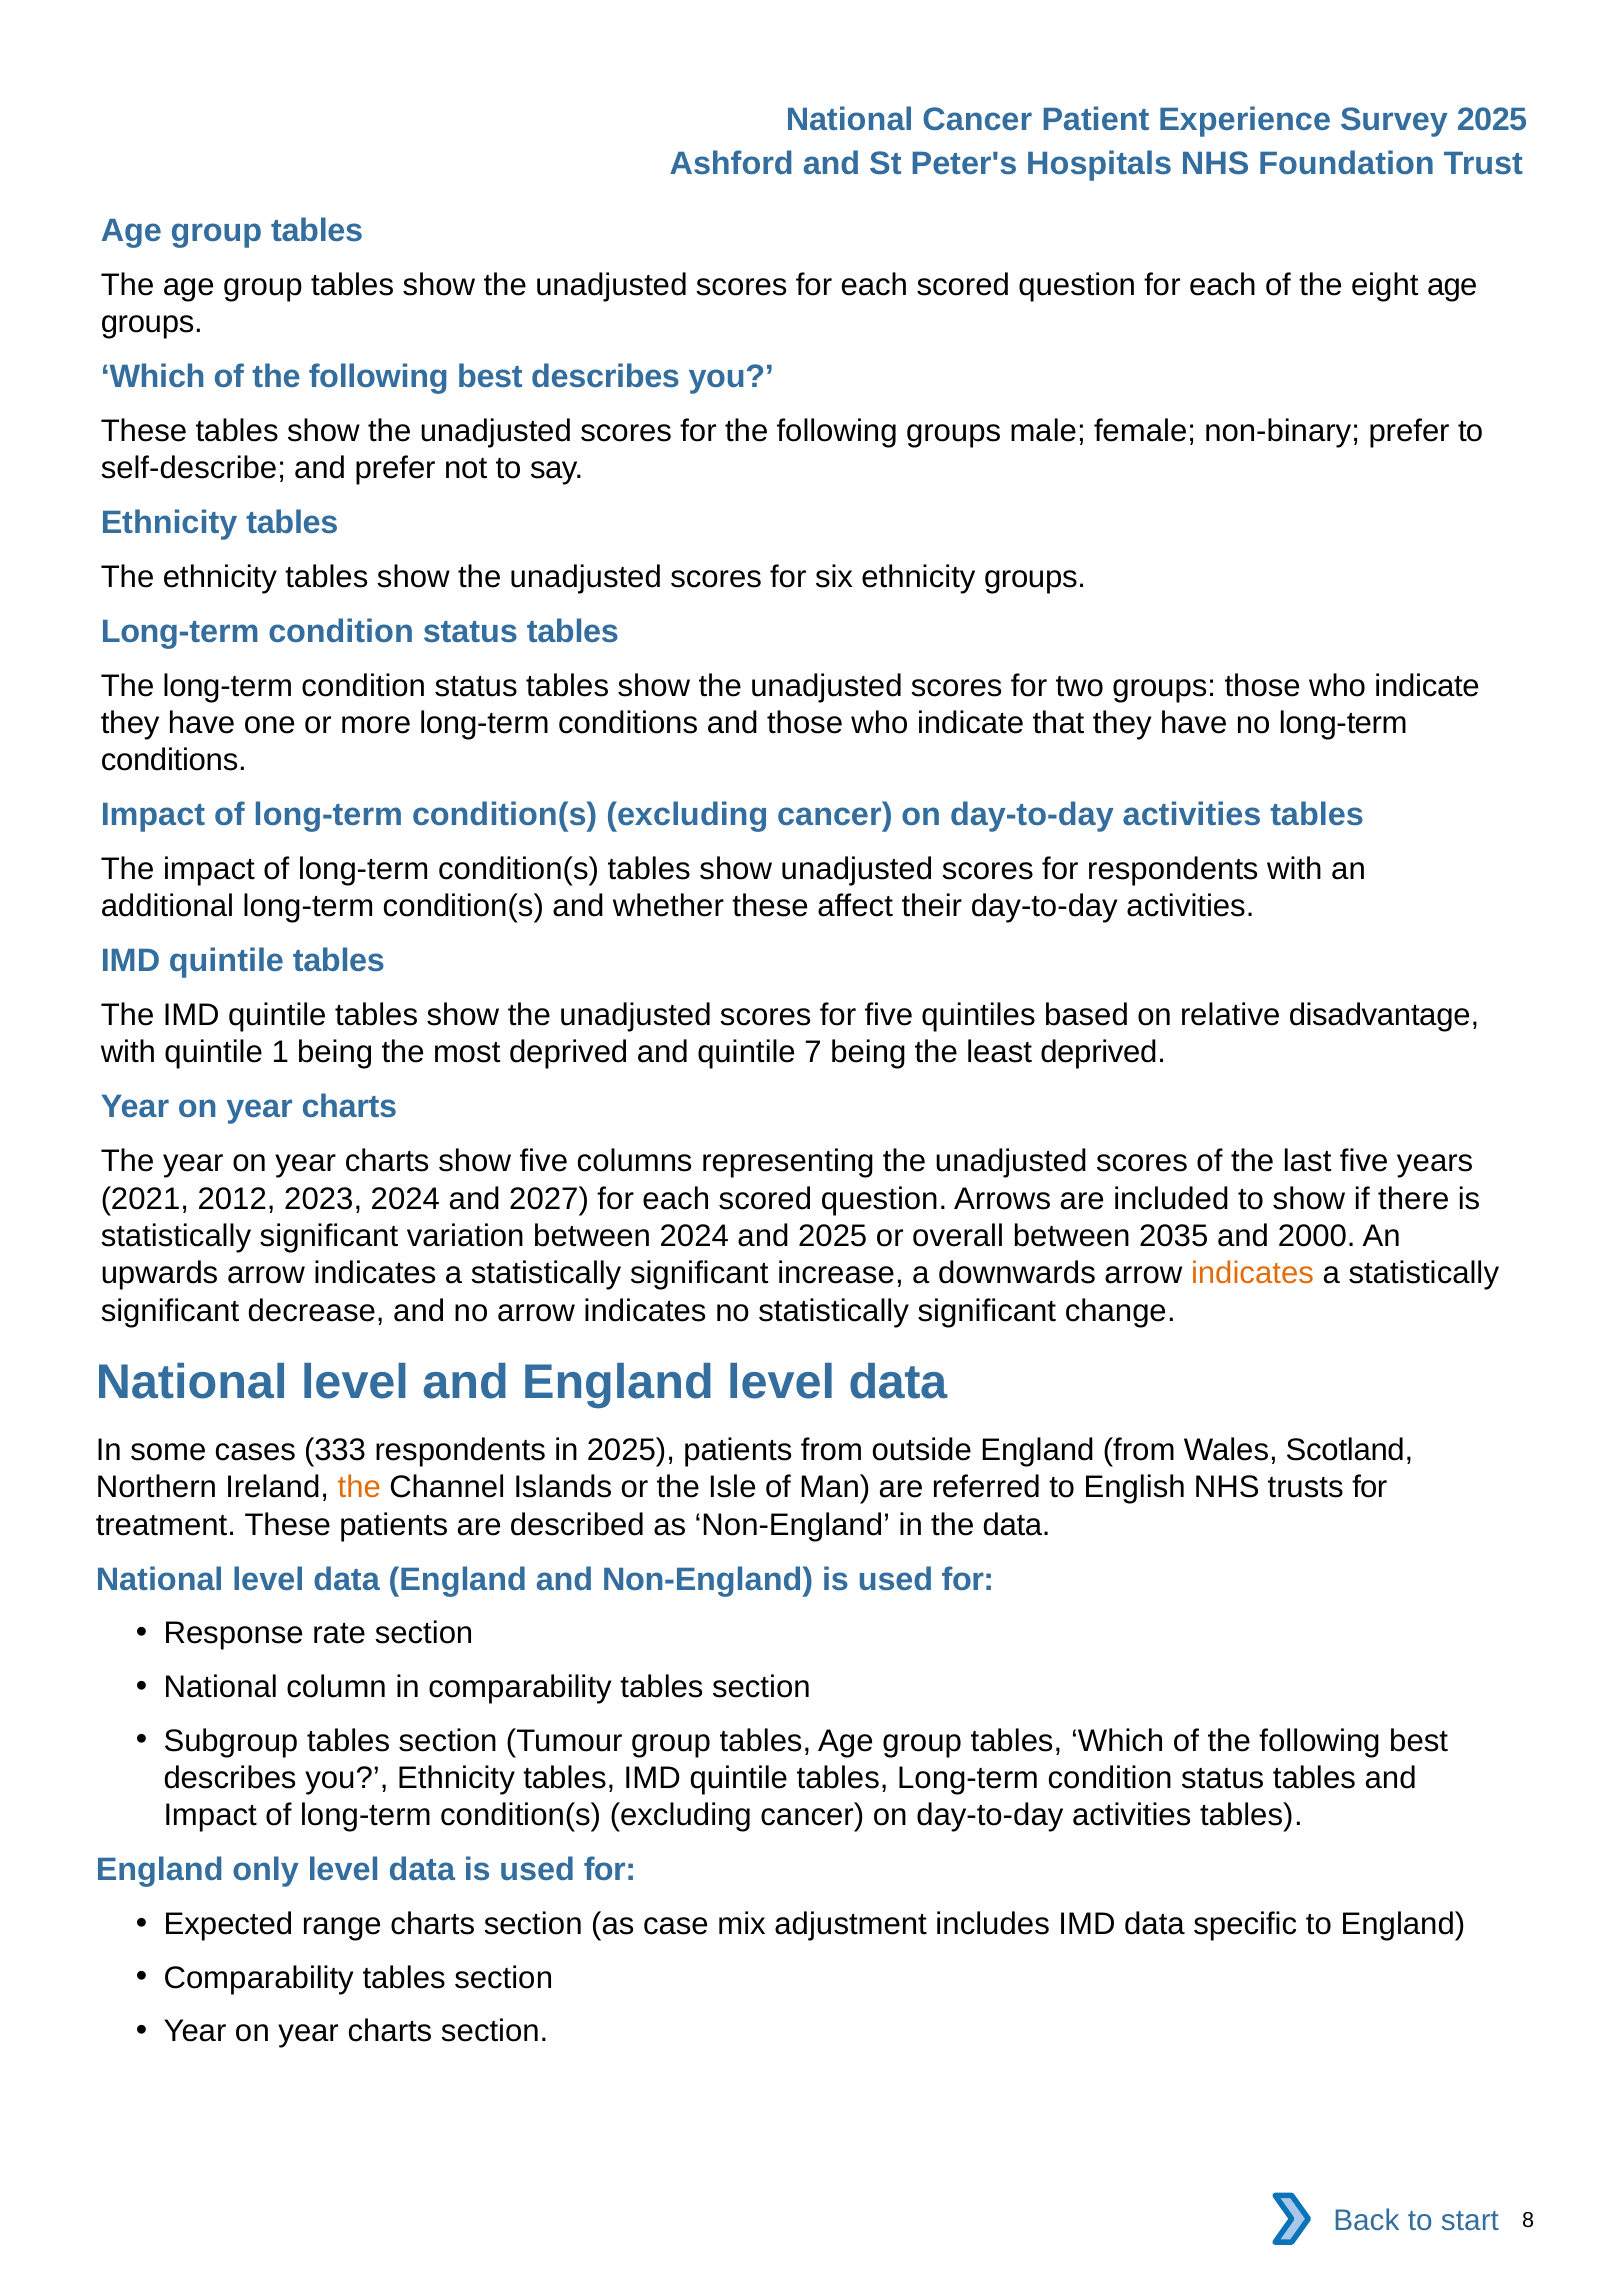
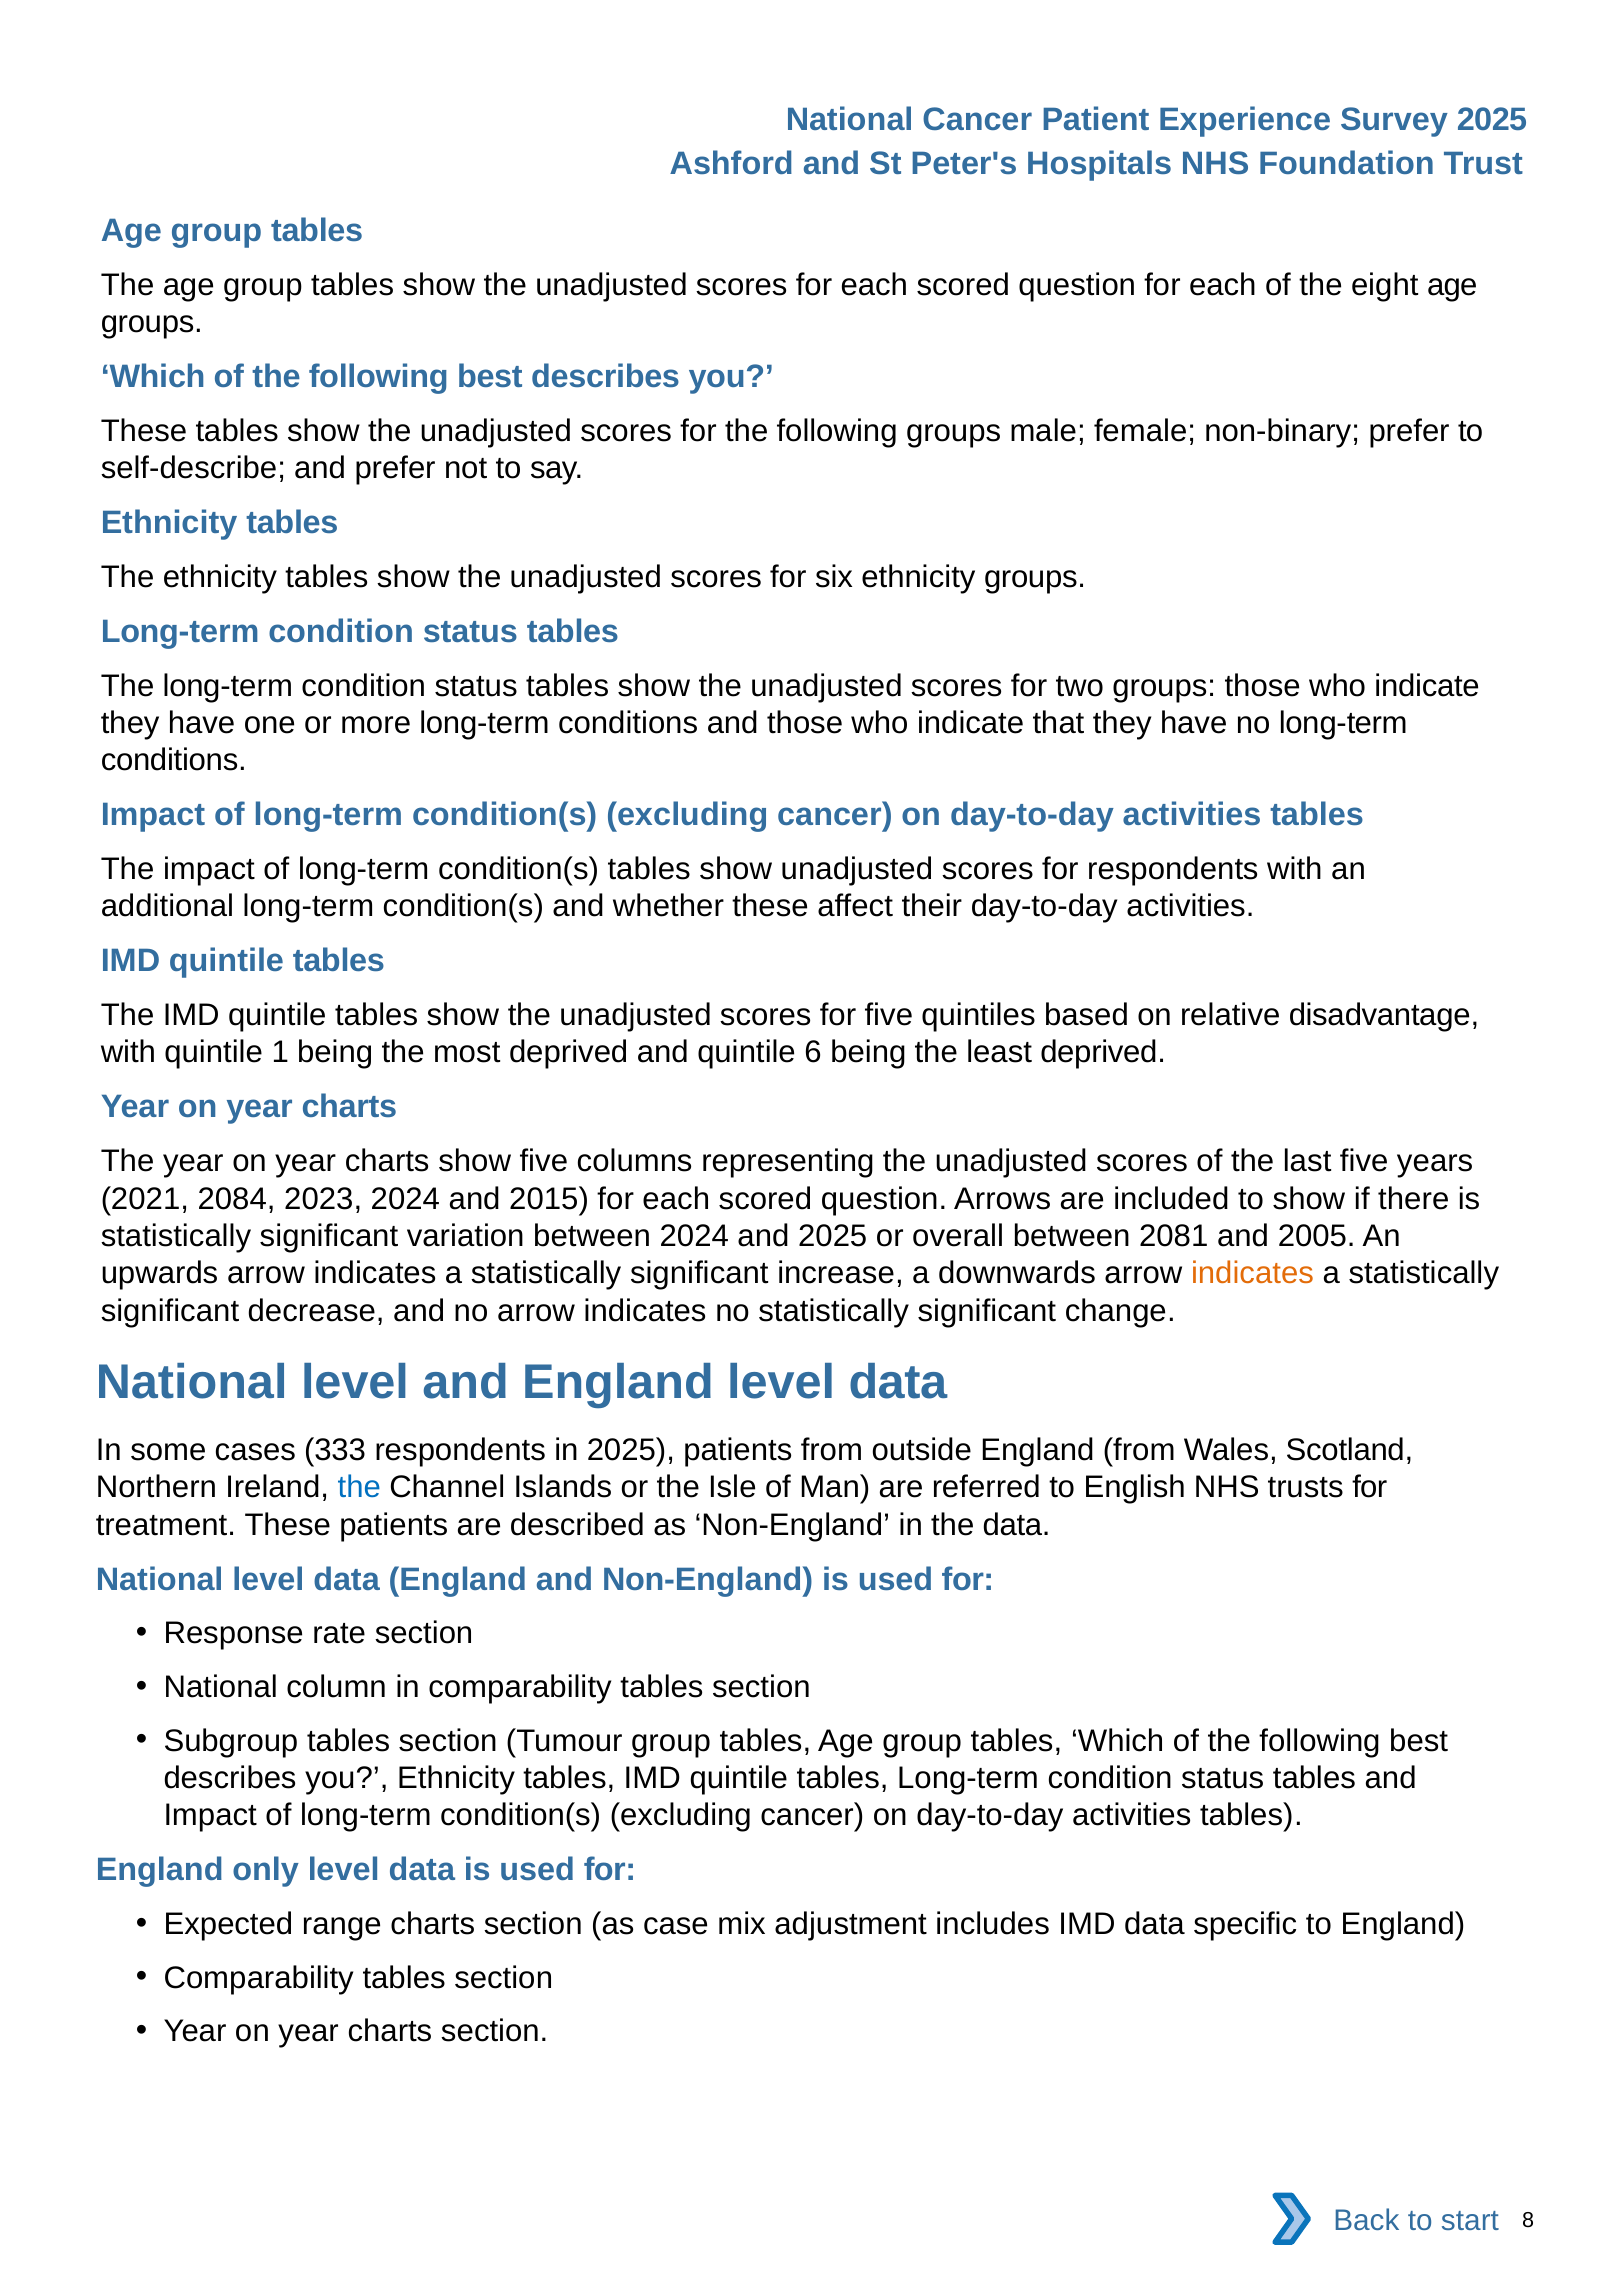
7: 7 -> 6
2012: 2012 -> 2084
2027: 2027 -> 2015
2035: 2035 -> 2081
2000: 2000 -> 2005
the at (359, 1488) colour: orange -> blue
